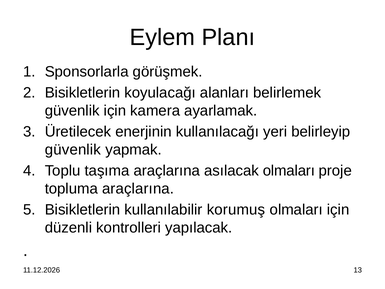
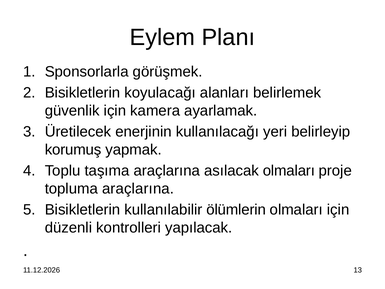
güvenlik at (73, 150): güvenlik -> korumuş
korumuş: korumuş -> ölümlerin
